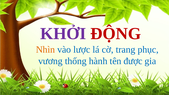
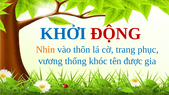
KHỞI colour: purple -> blue
lược: lược -> thôn
hành: hành -> khóc
